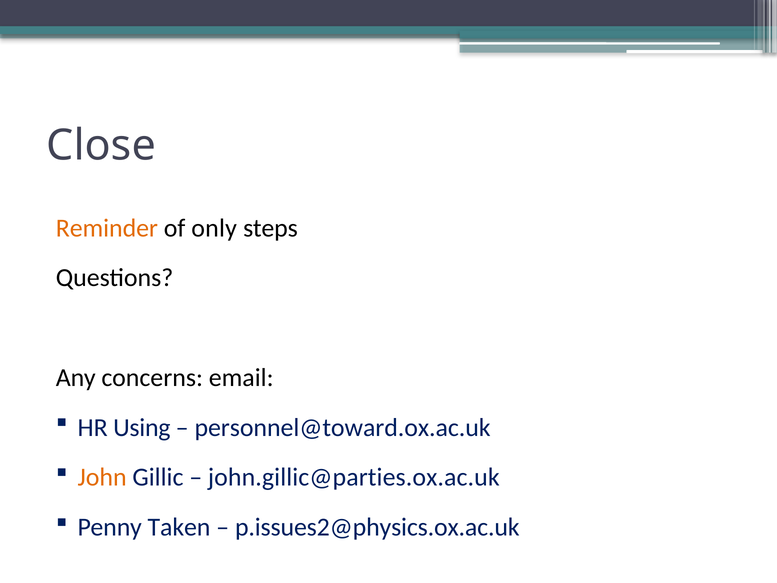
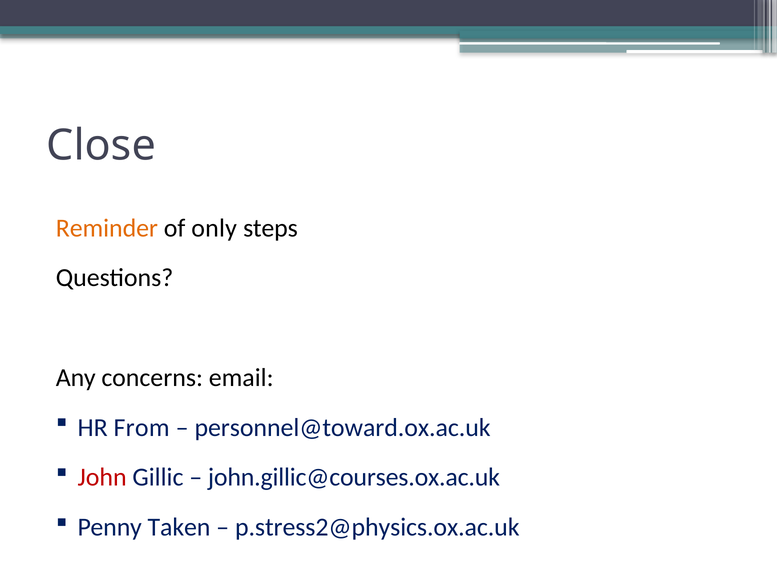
Using: Using -> From
John colour: orange -> red
john.gillic@parties.ox.ac.uk: john.gillic@parties.ox.ac.uk -> john.gillic@courses.ox.ac.uk
p.issues2@physics.ox.ac.uk: p.issues2@physics.ox.ac.uk -> p.stress2@physics.ox.ac.uk
